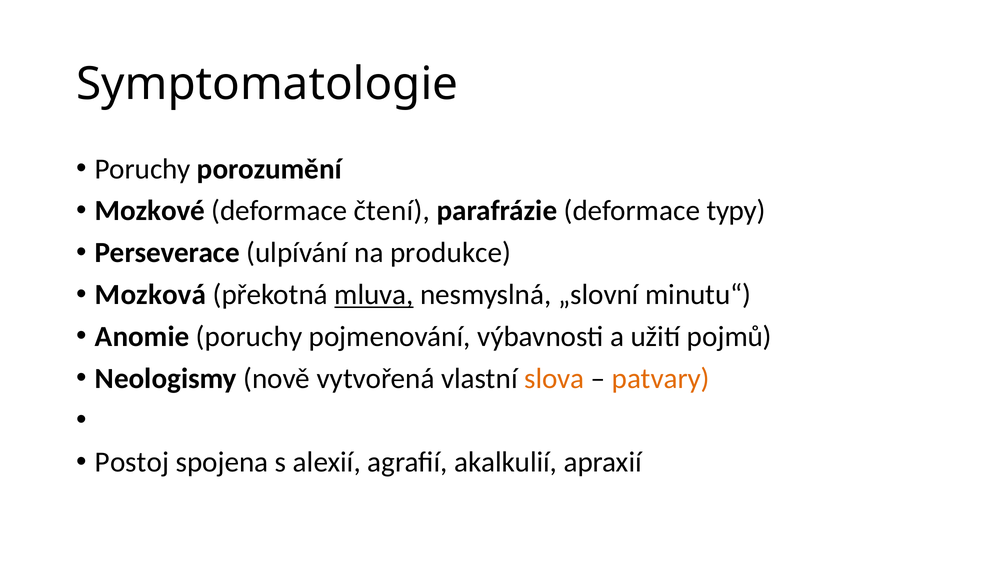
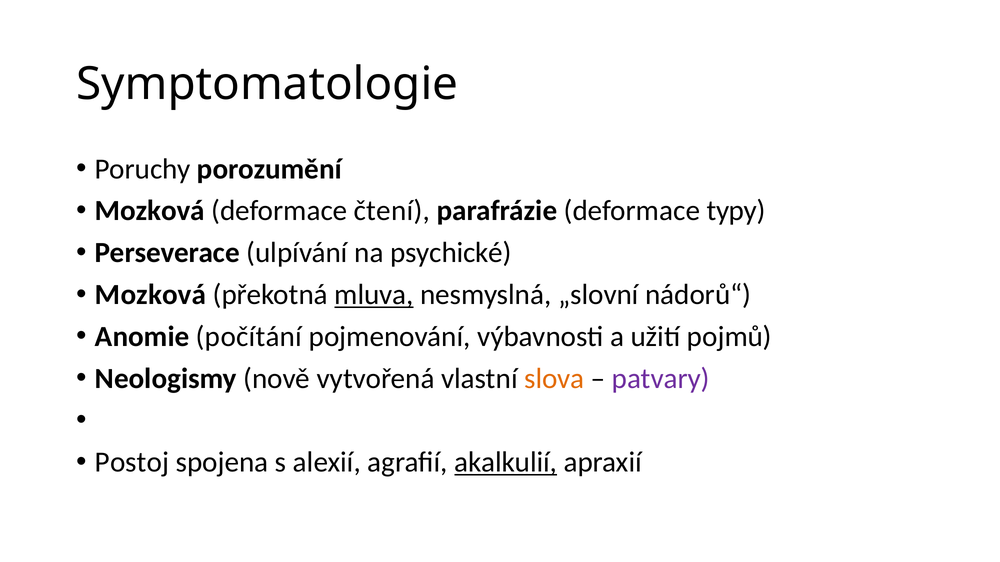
Mozkové at (150, 211): Mozkové -> Mozková
produkce: produkce -> psychické
minutu“: minutu“ -> nádorů“
Anomie poruchy: poruchy -> počítání
patvary colour: orange -> purple
akalkulií underline: none -> present
